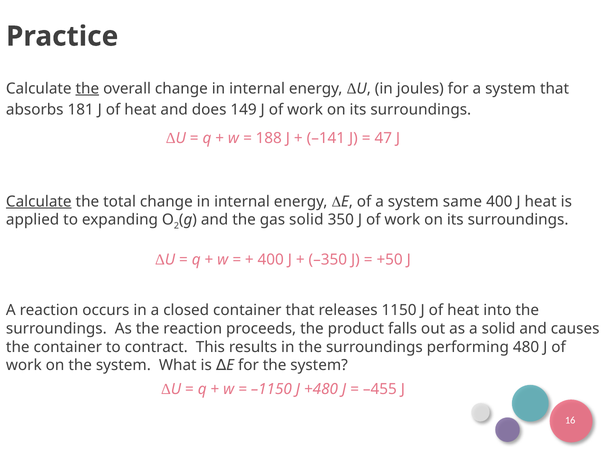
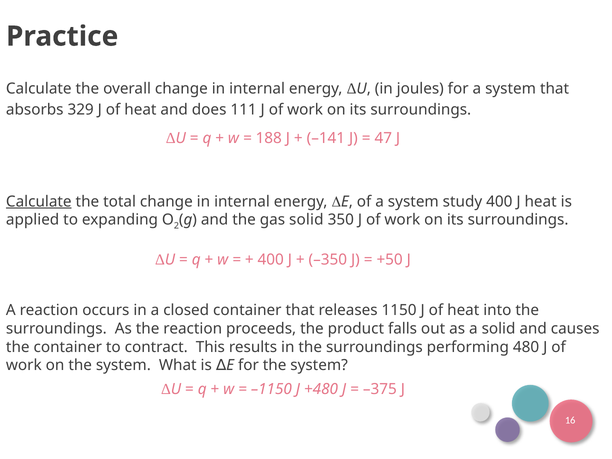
the at (87, 89) underline: present -> none
181: 181 -> 329
149: 149 -> 111
same: same -> study
–455: –455 -> –375
